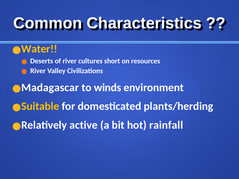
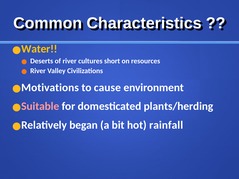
Madagascar: Madagascar -> Motivations
winds: winds -> cause
Suitable colour: yellow -> pink
active: active -> began
